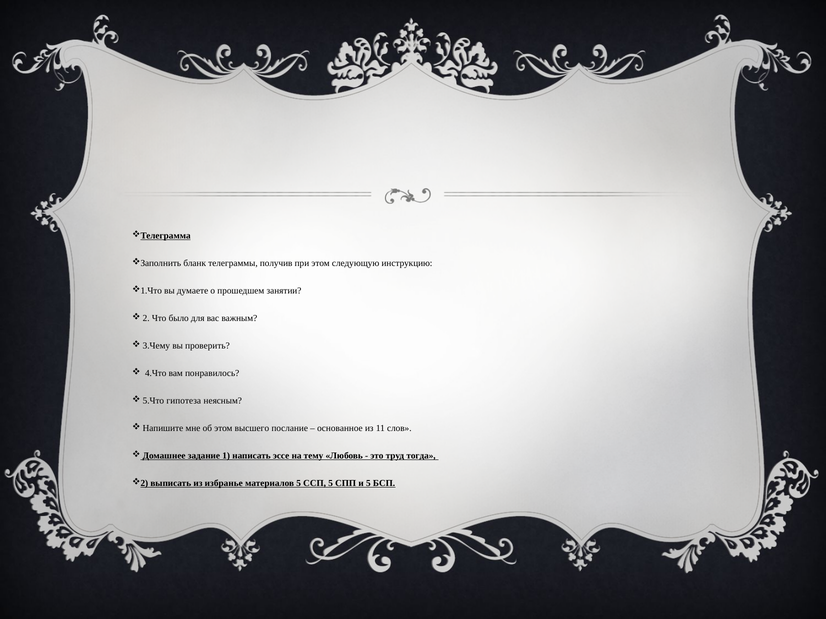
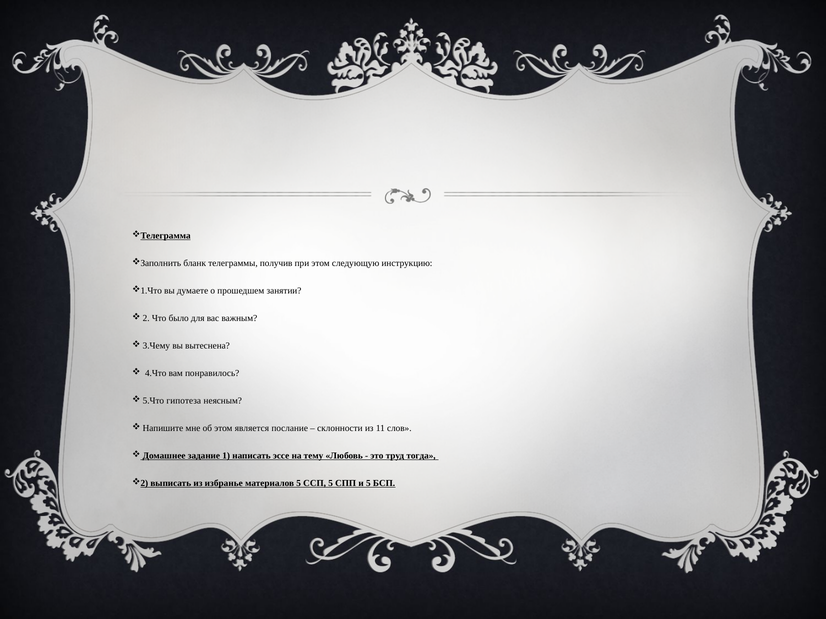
проверить: проверить -> вытеснена
высшего: высшего -> является
основанное: основанное -> склонности
